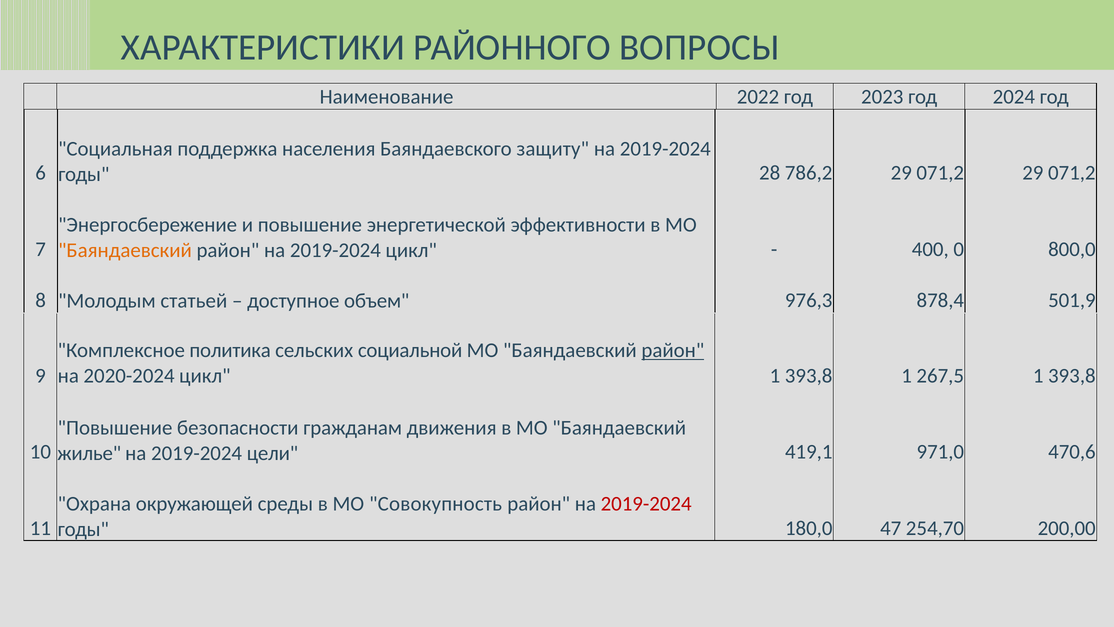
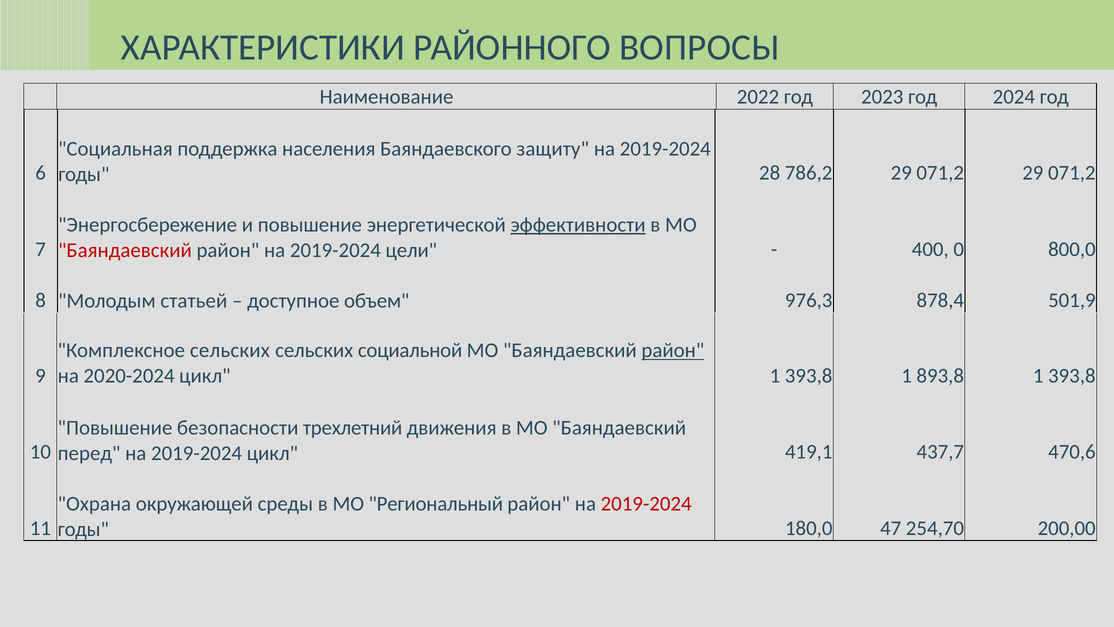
эффективности underline: none -> present
Баяндаевский at (125, 250) colour: orange -> red
2019-2024 цикл: цикл -> цели
Комплексное политика: политика -> сельских
267,5: 267,5 -> 893,8
гражданам: гражданам -> трехлетний
жилье: жилье -> перед
2019-2024 цели: цели -> цикл
971,0: 971,0 -> 437,7
Совокупность: Совокупность -> Региональный
